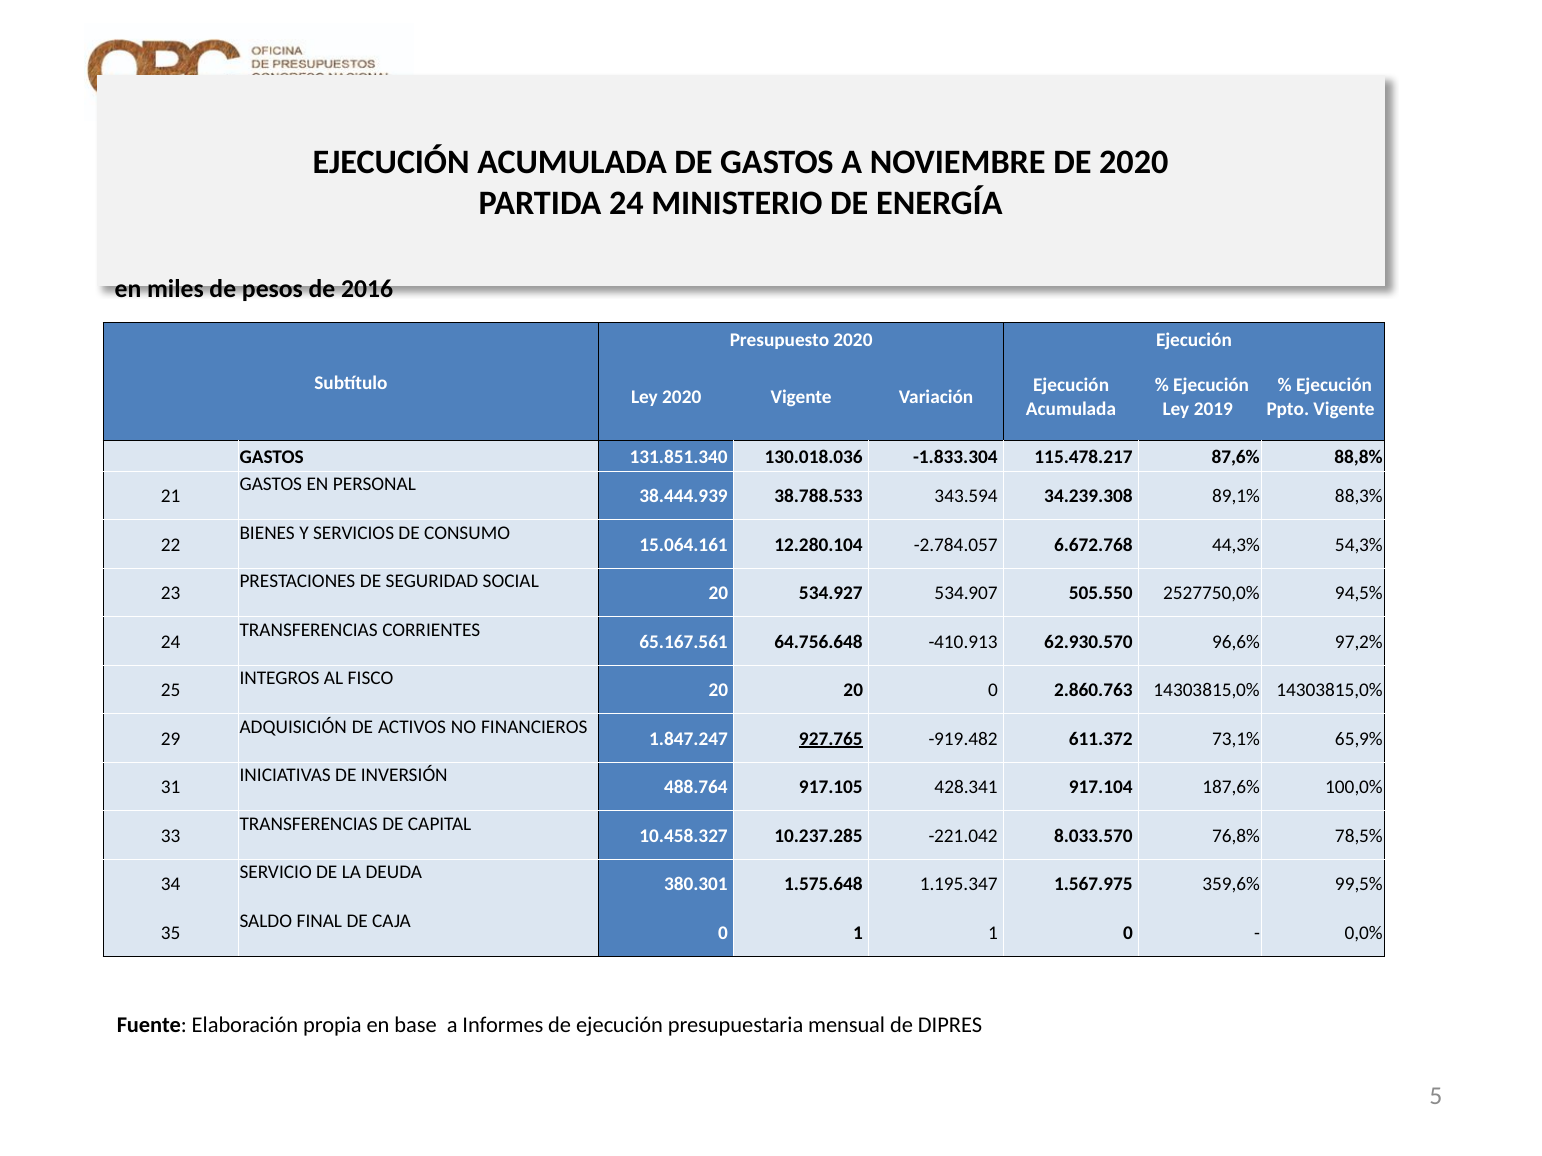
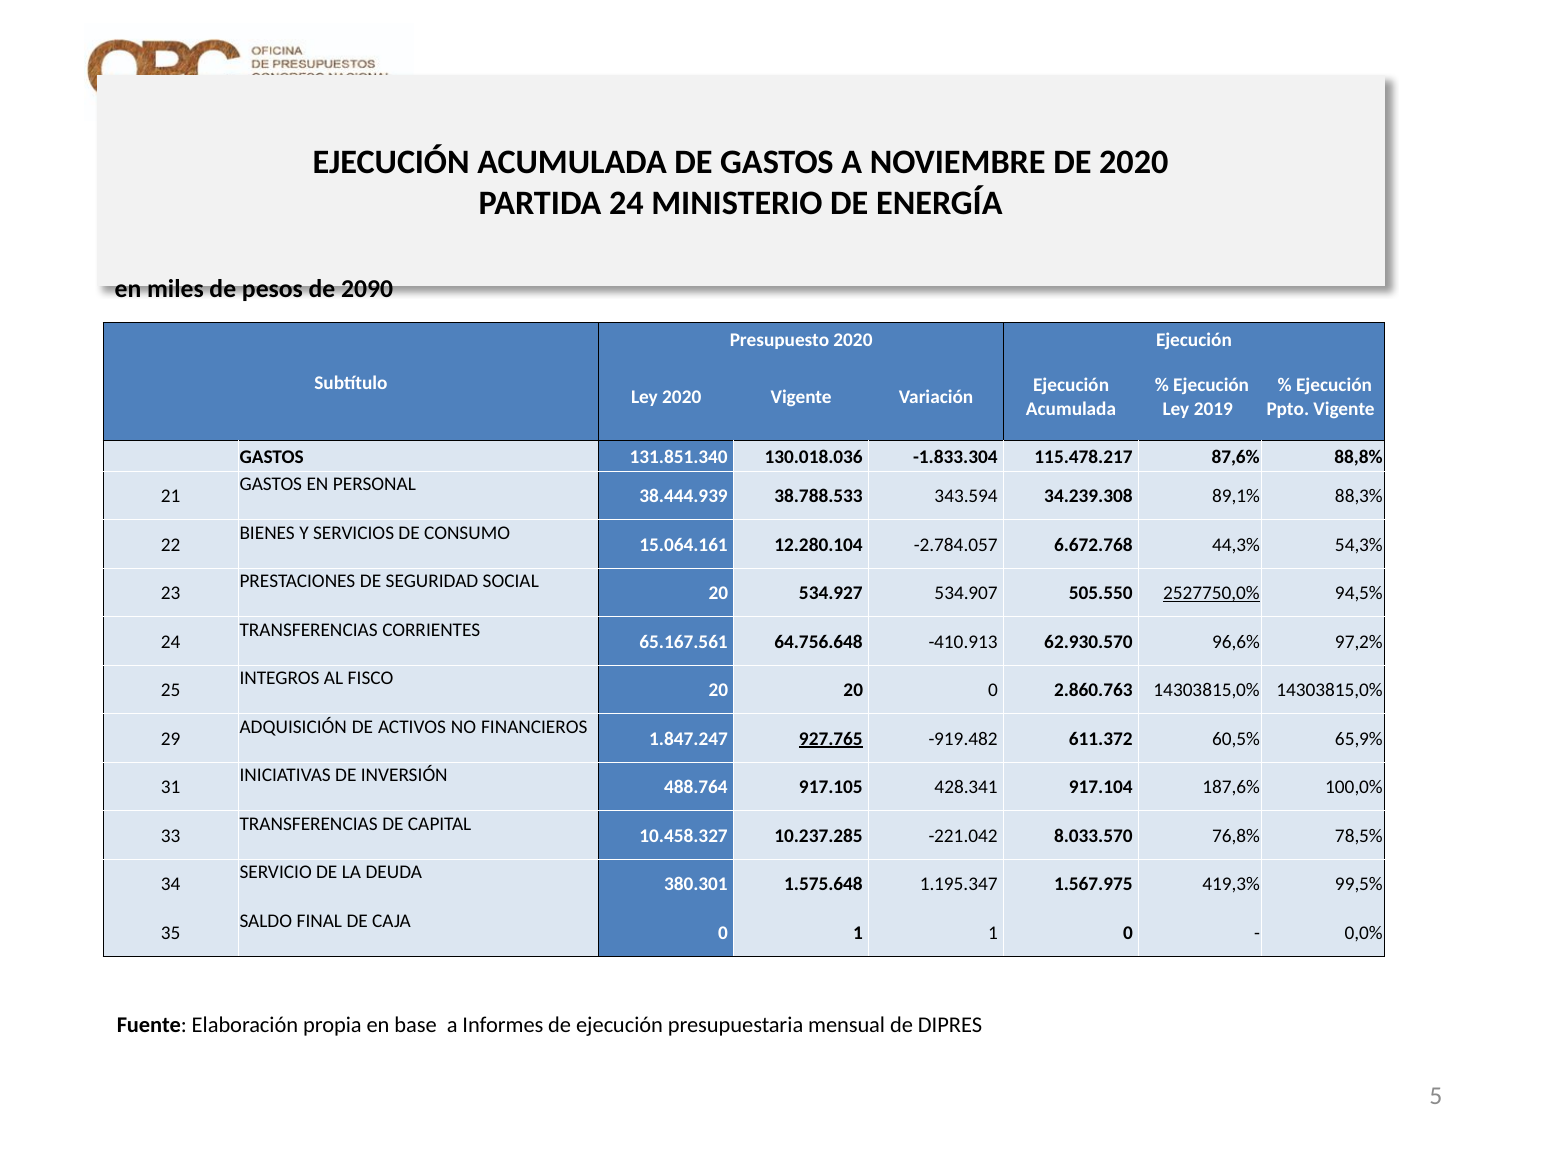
2016: 2016 -> 2090
2527750,0% underline: none -> present
73,1%: 73,1% -> 60,5%
359,6%: 359,6% -> 419,3%
